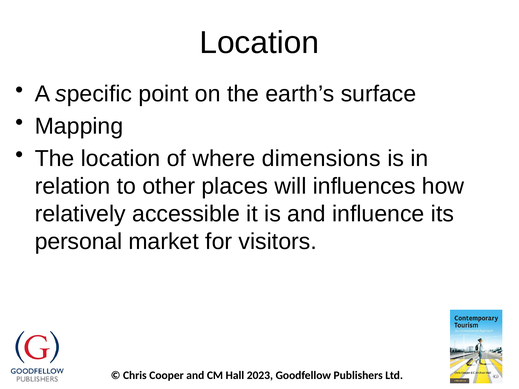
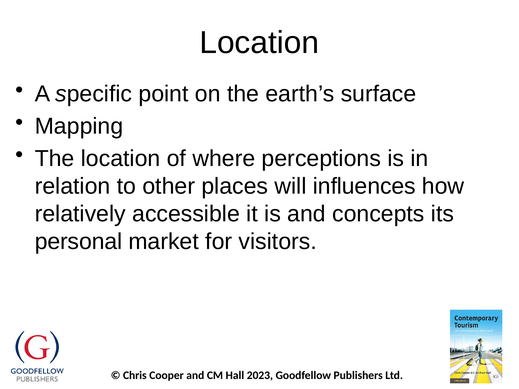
dimensions: dimensions -> perceptions
influence: influence -> concepts
